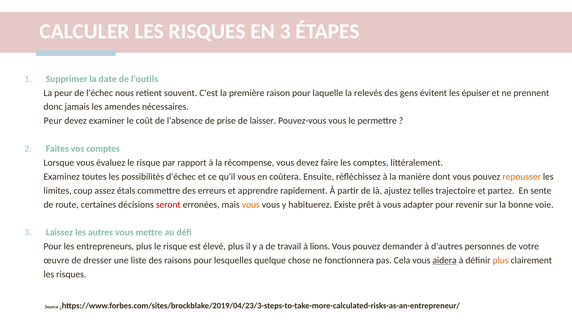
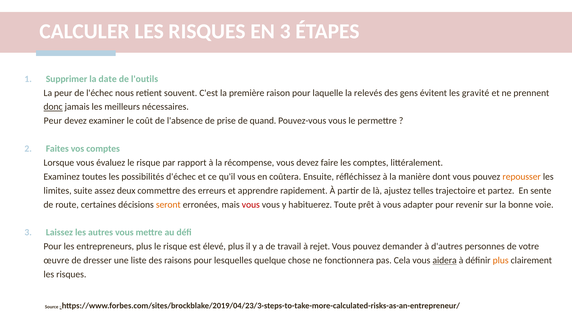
épuiser: épuiser -> gravité
donc underline: none -> present
amendes: amendes -> meilleurs
laisser: laisser -> quand
coup: coup -> suite
étals: étals -> deux
seront colour: red -> orange
vous at (251, 204) colour: orange -> red
Existe: Existe -> Toute
lions: lions -> rejet
